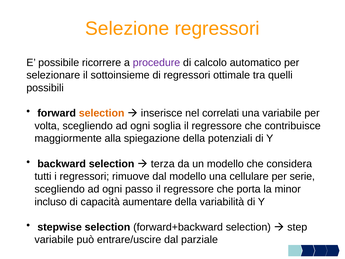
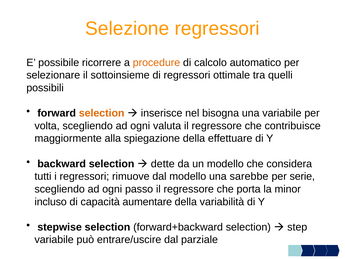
procedure colour: purple -> orange
correlati: correlati -> bisogna
soglia: soglia -> valuta
potenziali: potenziali -> effettuare
terza: terza -> dette
cellulare: cellulare -> sarebbe
